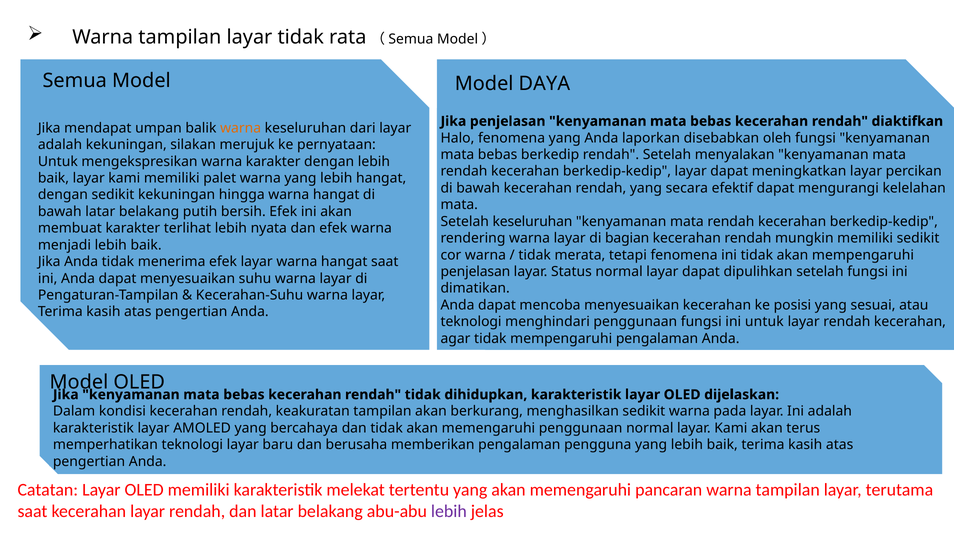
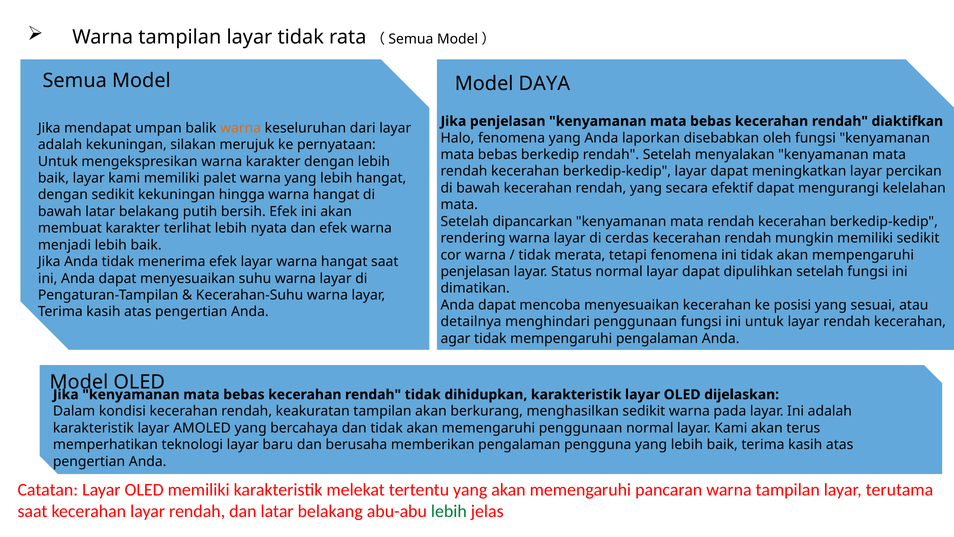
Setelah keseluruhan: keseluruhan -> dipancarkan
bagian: bagian -> cerdas
teknologi at (471, 322): teknologi -> detailnya
lebih at (449, 511) colour: purple -> green
